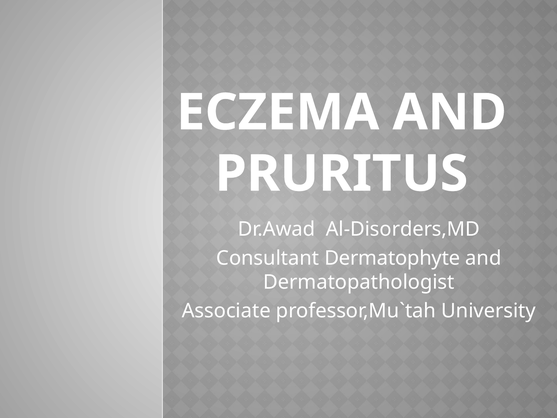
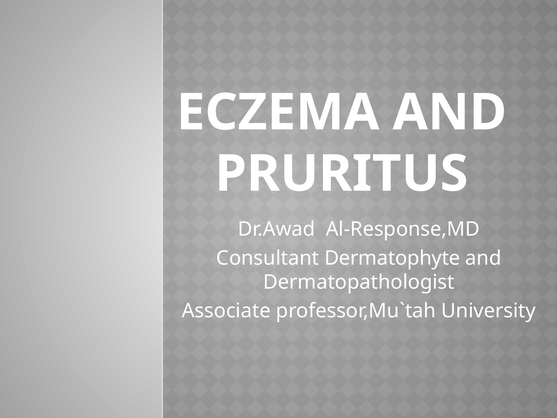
Al-Disorders,MD: Al-Disorders,MD -> Al-Response,MD
